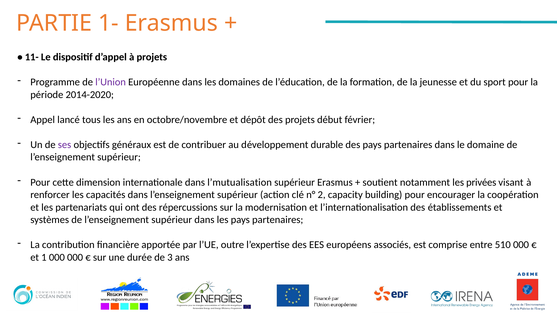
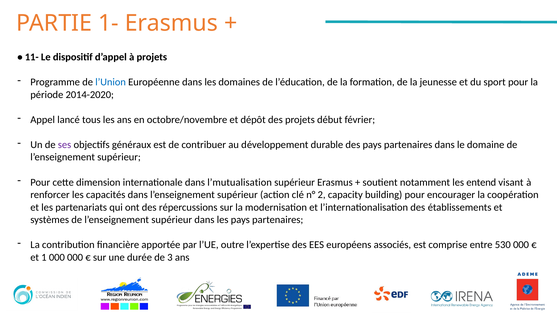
l’Union colour: purple -> blue
privées: privées -> entend
510: 510 -> 530
